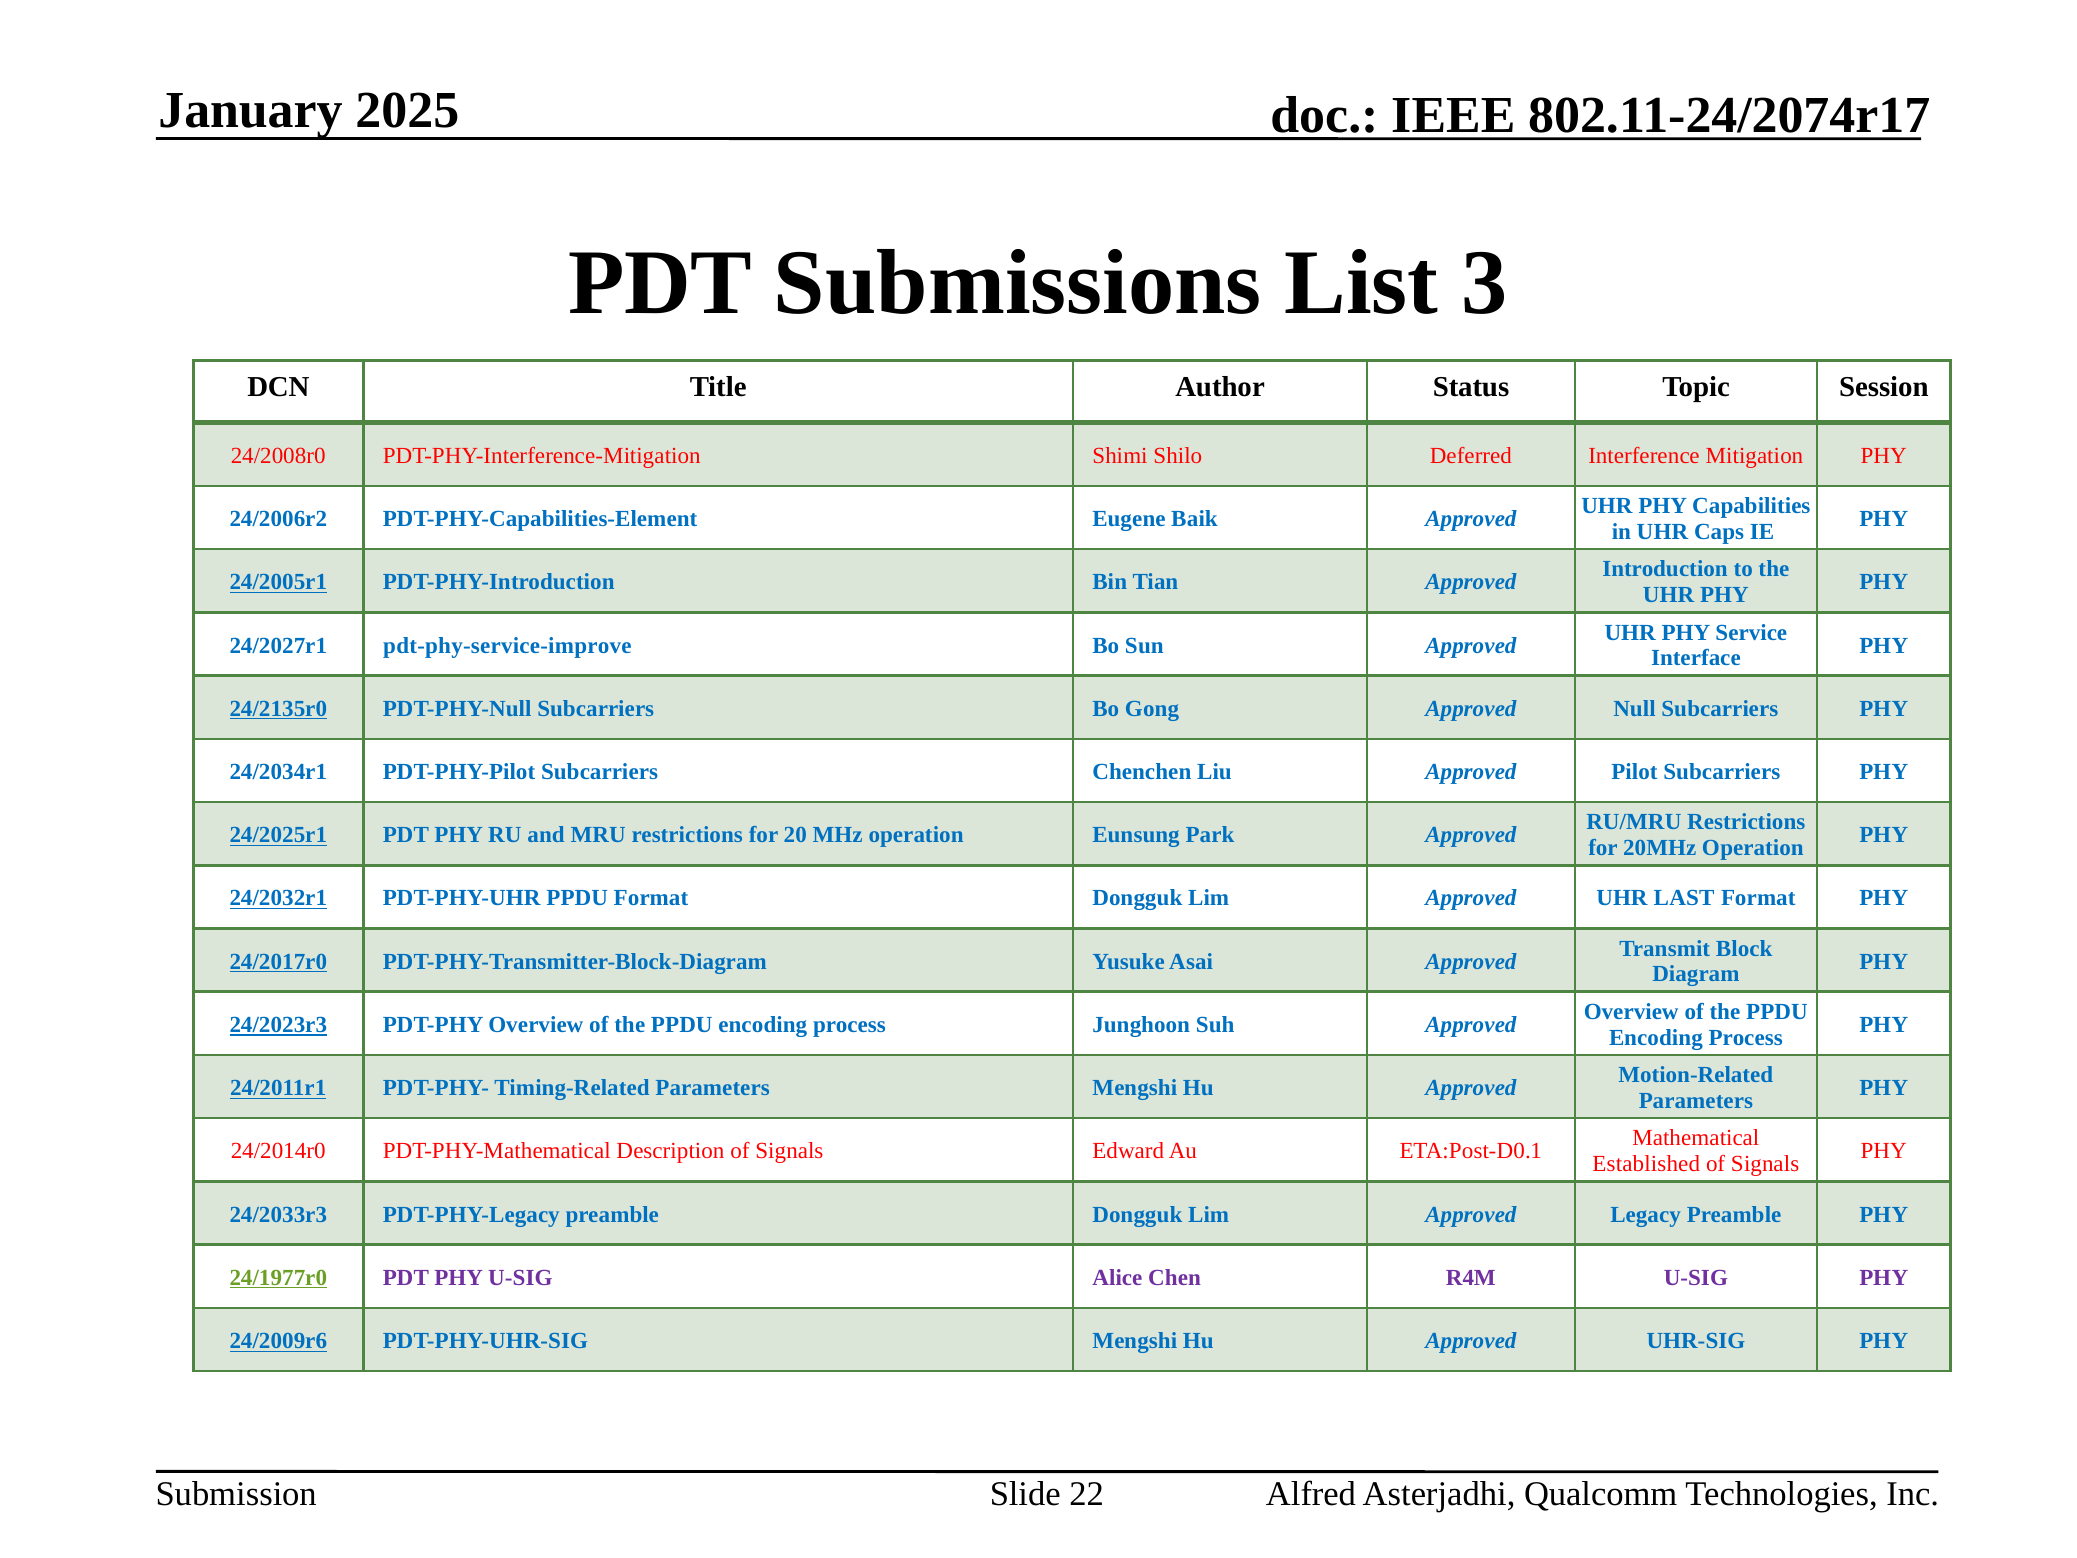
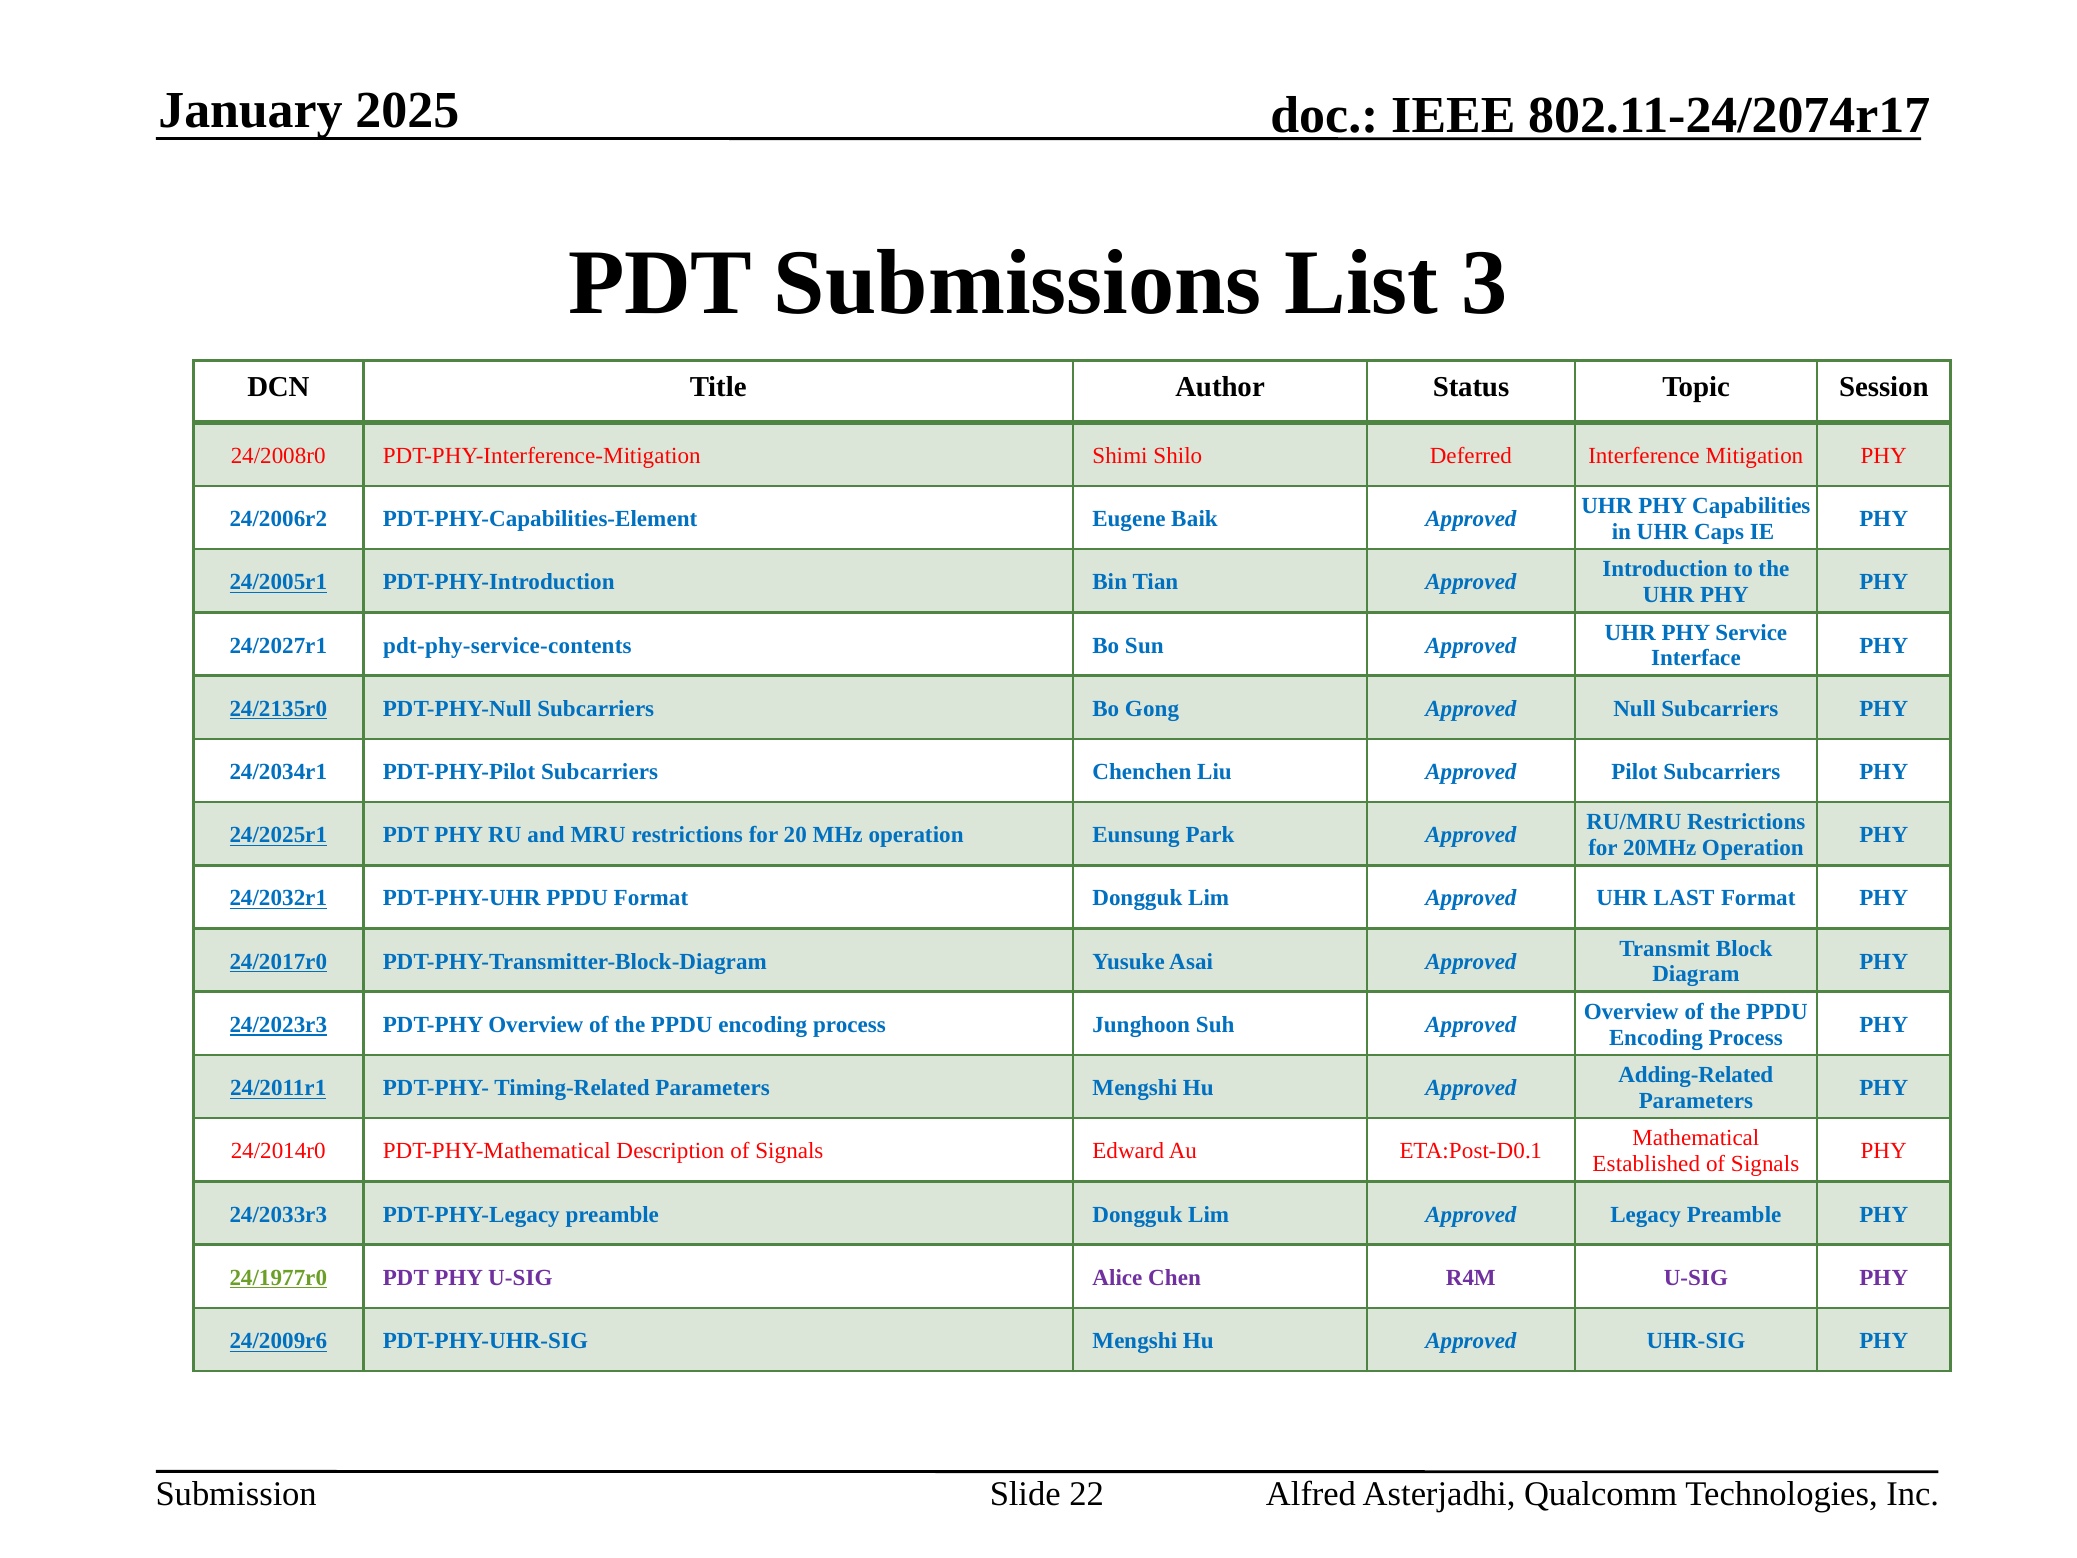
pdt-phy-service-improve: pdt-phy-service-improve -> pdt-phy-service-contents
Motion-Related: Motion-Related -> Adding-Related
